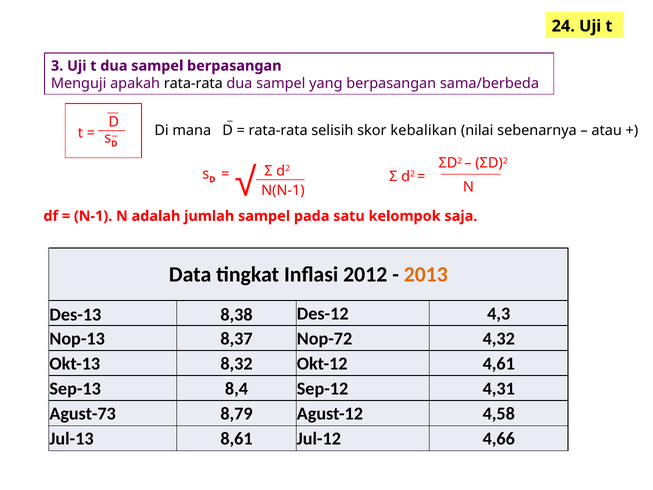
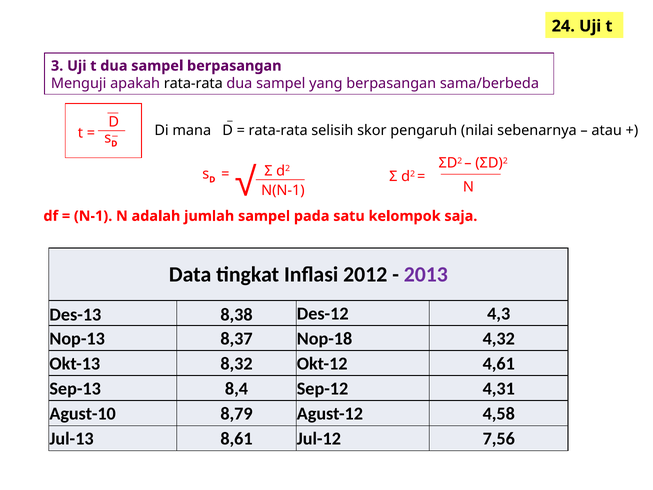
kebalikan: kebalikan -> pengaruh
2013 colour: orange -> purple
Nop-72: Nop-72 -> Nop-18
Agust-73: Agust-73 -> Agust-10
4,66: 4,66 -> 7,56
